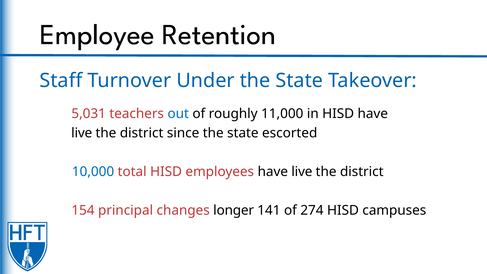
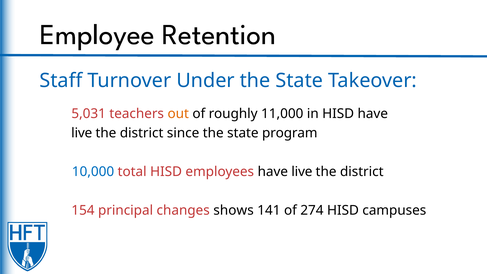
out colour: blue -> orange
escorted: escorted -> program
longer: longer -> shows
